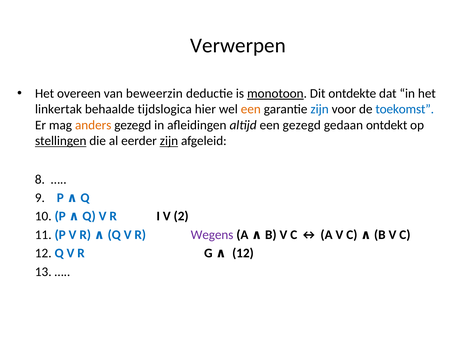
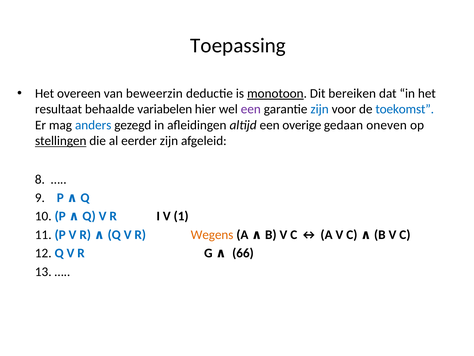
Verwerpen: Verwerpen -> Toepassing
ontdekte: ontdekte -> bereiken
linkertak: linkertak -> resultaat
tijdslogica: tijdslogica -> variabelen
een at (251, 109) colour: orange -> purple
anders colour: orange -> blue
een gezegd: gezegd -> overige
ontdekt: ontdekt -> oneven
zijn at (169, 141) underline: present -> none
2: 2 -> 1
Wegens colour: purple -> orange
G 12: 12 -> 66
